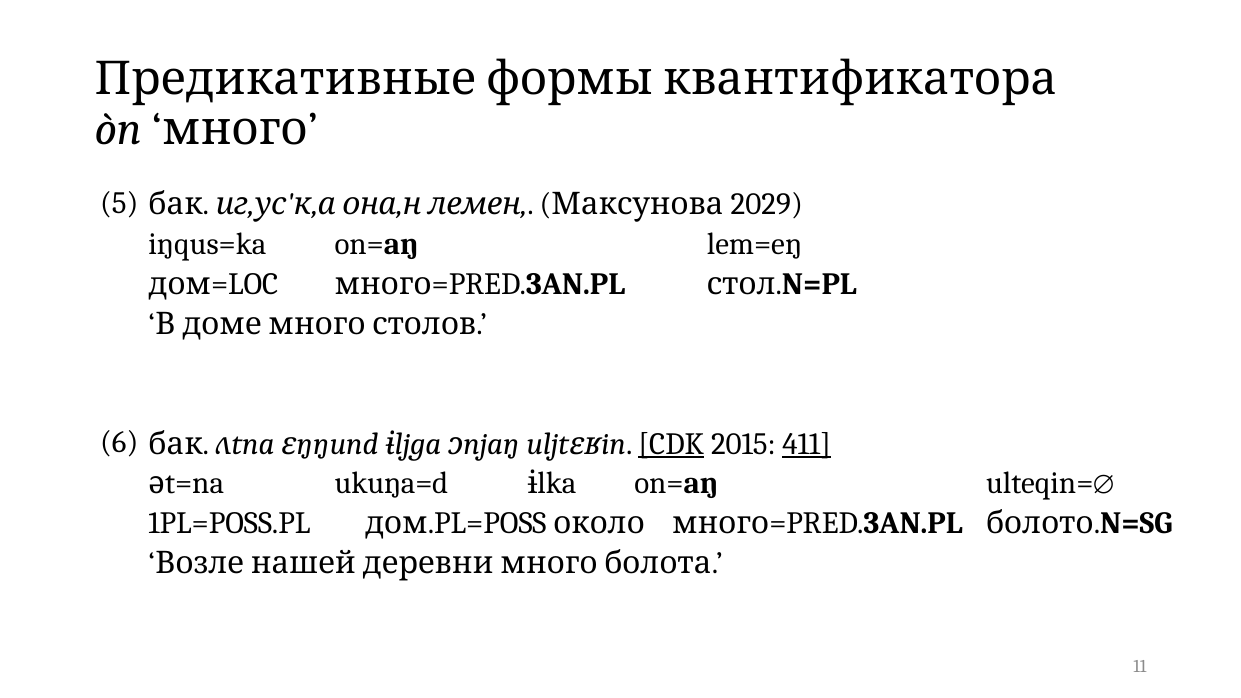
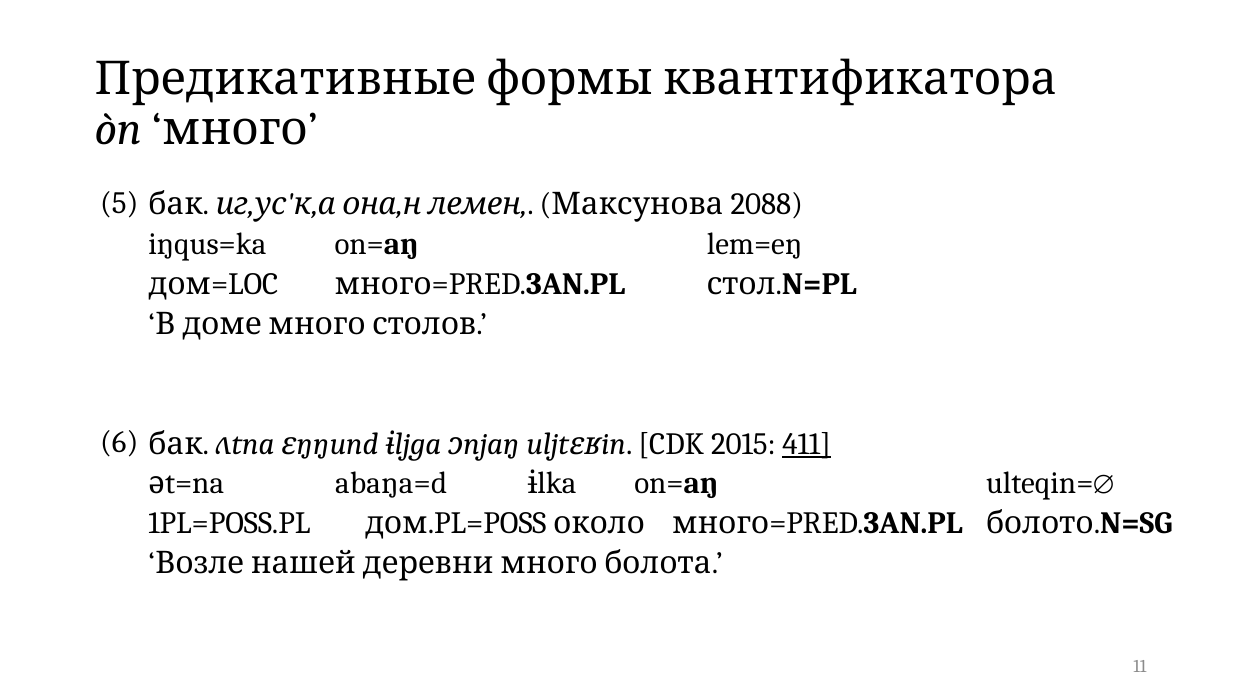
2029: 2029 -> 2088
CDK underline: present -> none
ukuŋa=d: ukuŋa=d -> abaŋa=d
